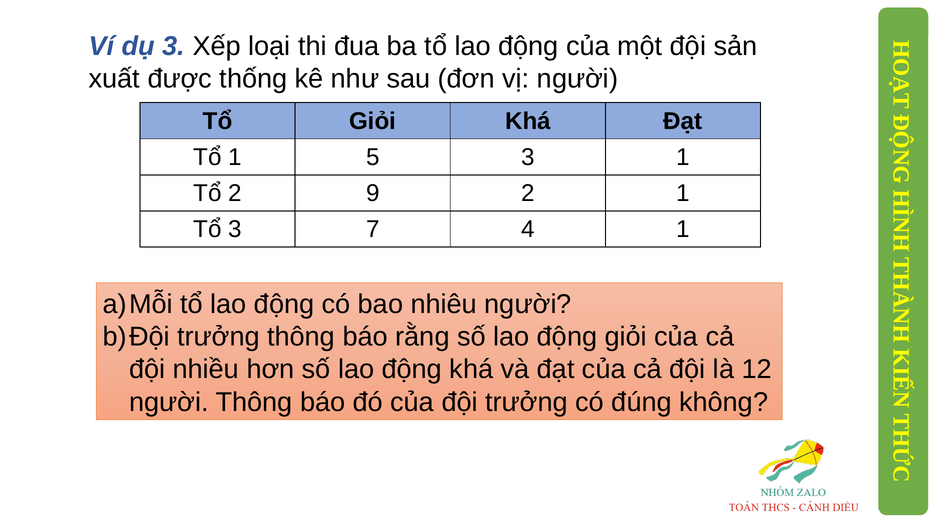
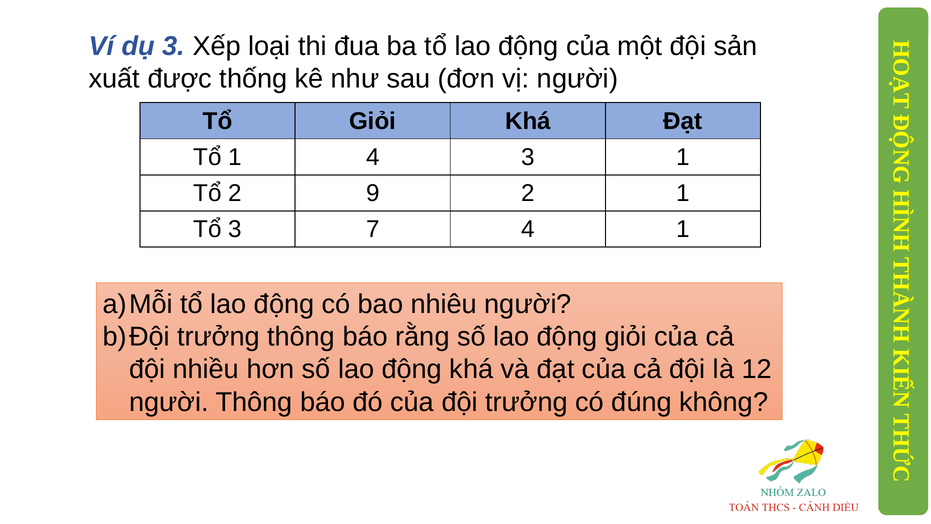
1 5: 5 -> 4
